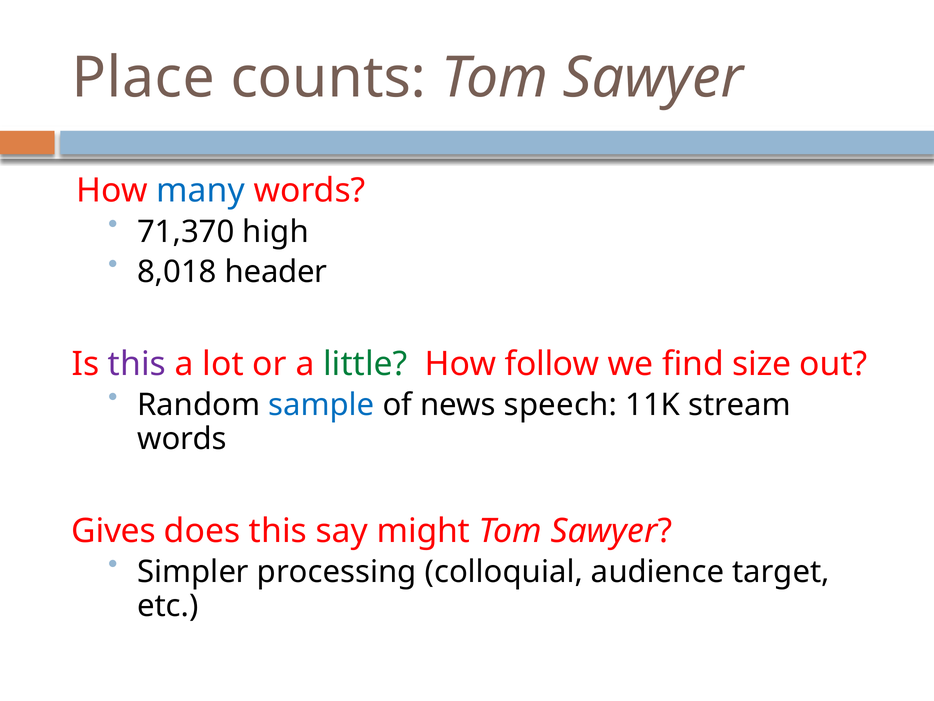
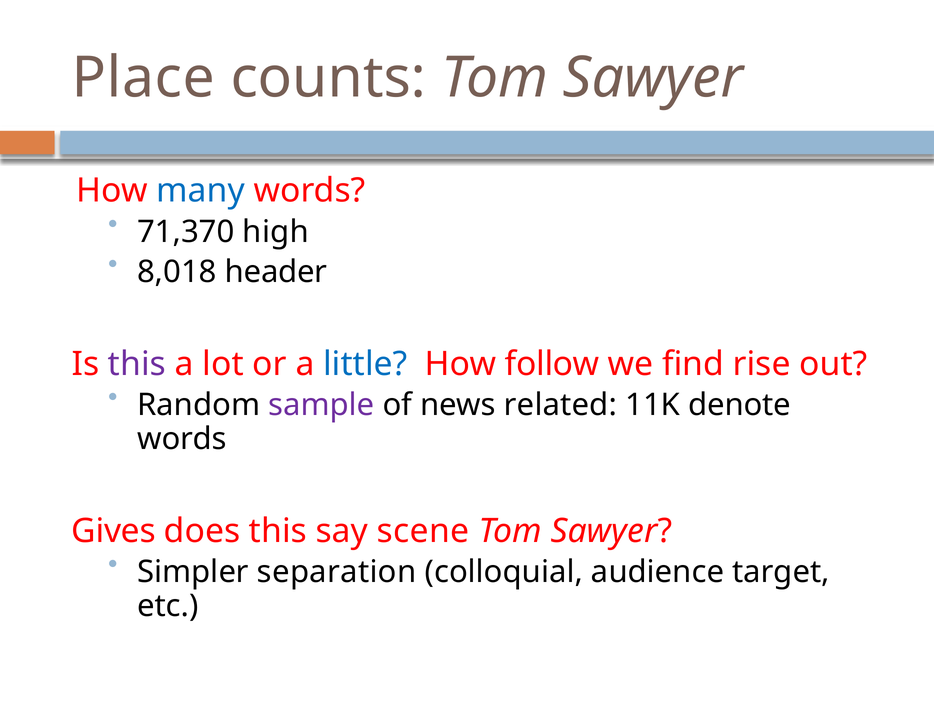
little colour: green -> blue
size: size -> rise
sample colour: blue -> purple
speech: speech -> related
stream: stream -> denote
might: might -> scene
processing: processing -> separation
